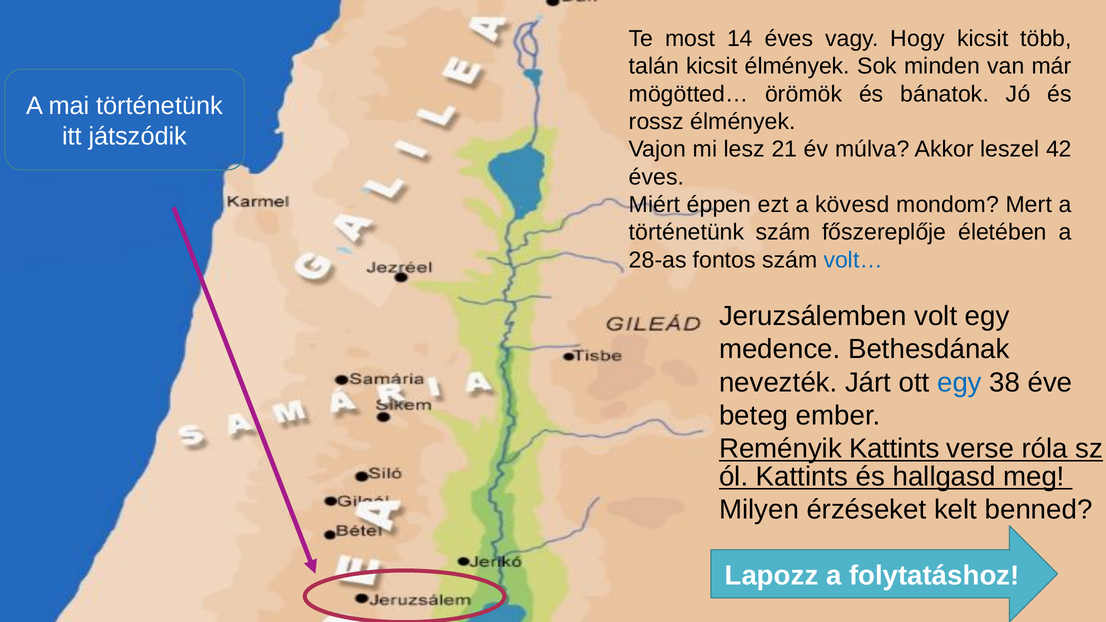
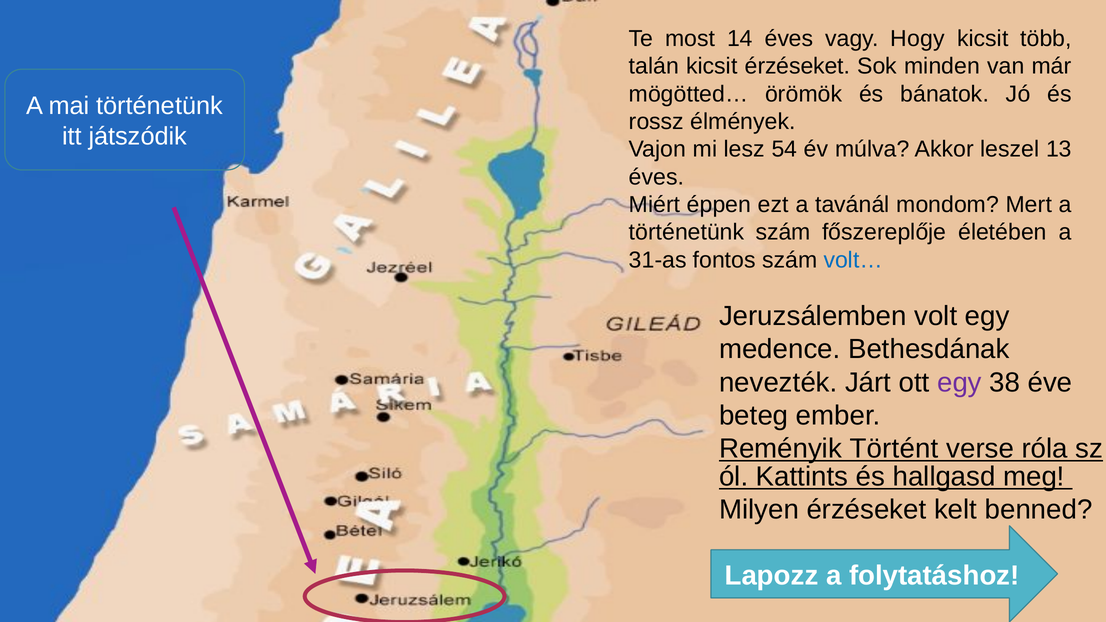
kicsit élmények: élmények -> érzéseket
21: 21 -> 54
42: 42 -> 13
kövesd: kövesd -> tavánál
28-as: 28-as -> 31-as
egy at (959, 383) colour: blue -> purple
Reményik Kattints: Kattints -> Történt
